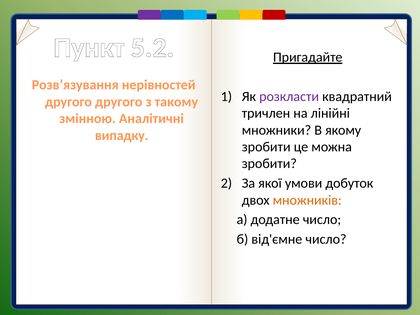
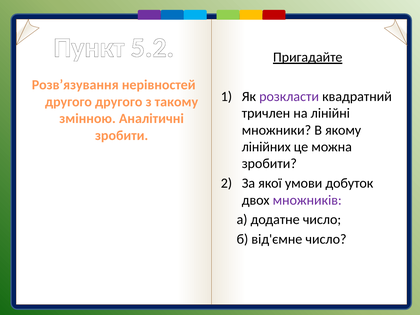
випадку at (122, 135): випадку -> зробити
зробити at (266, 147): зробити -> лінійних
множників colour: orange -> purple
